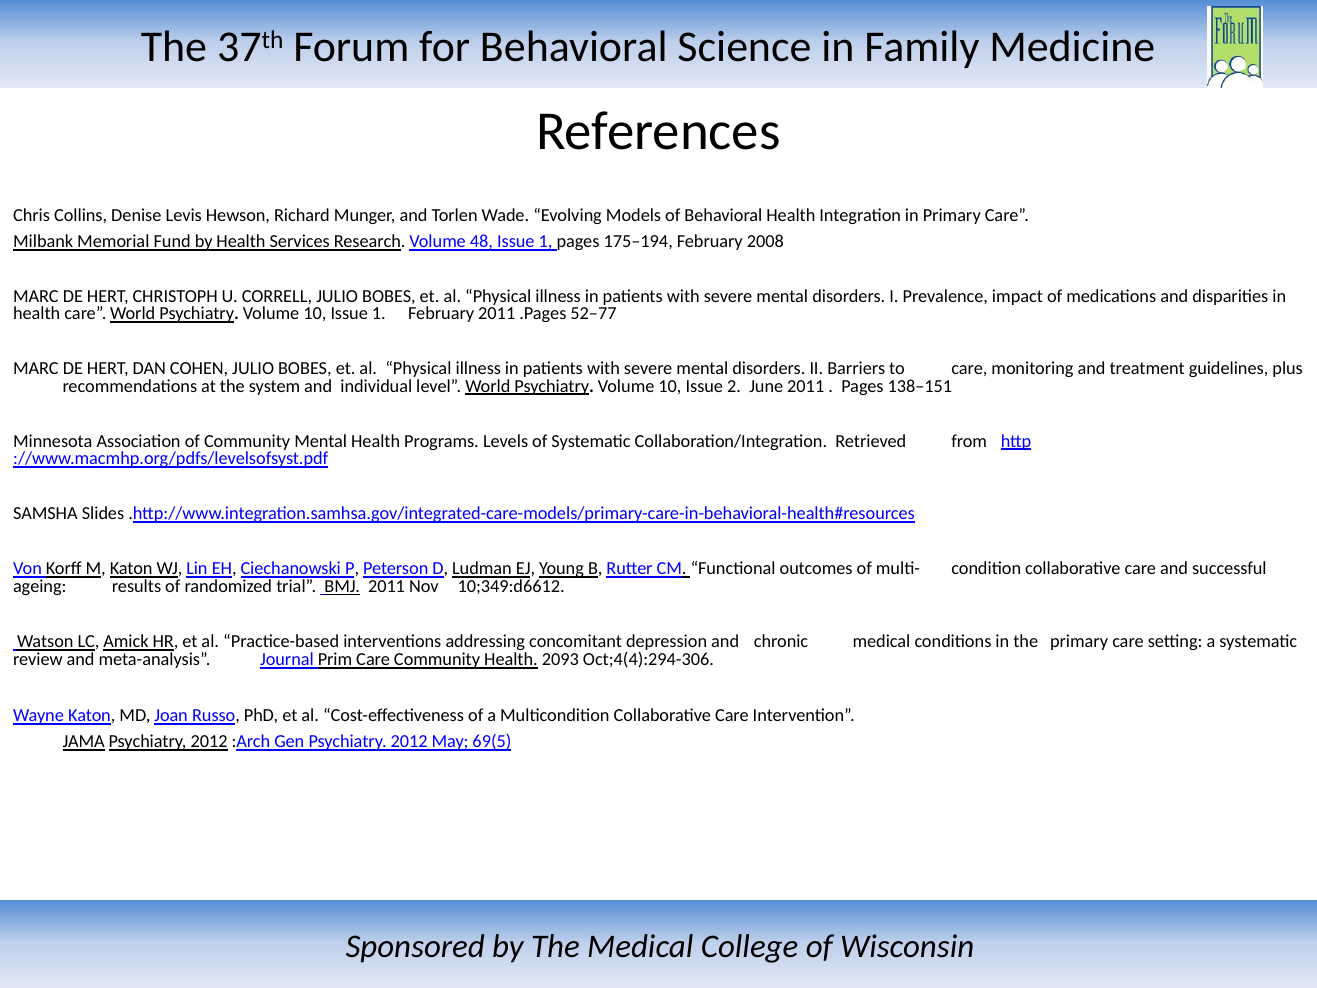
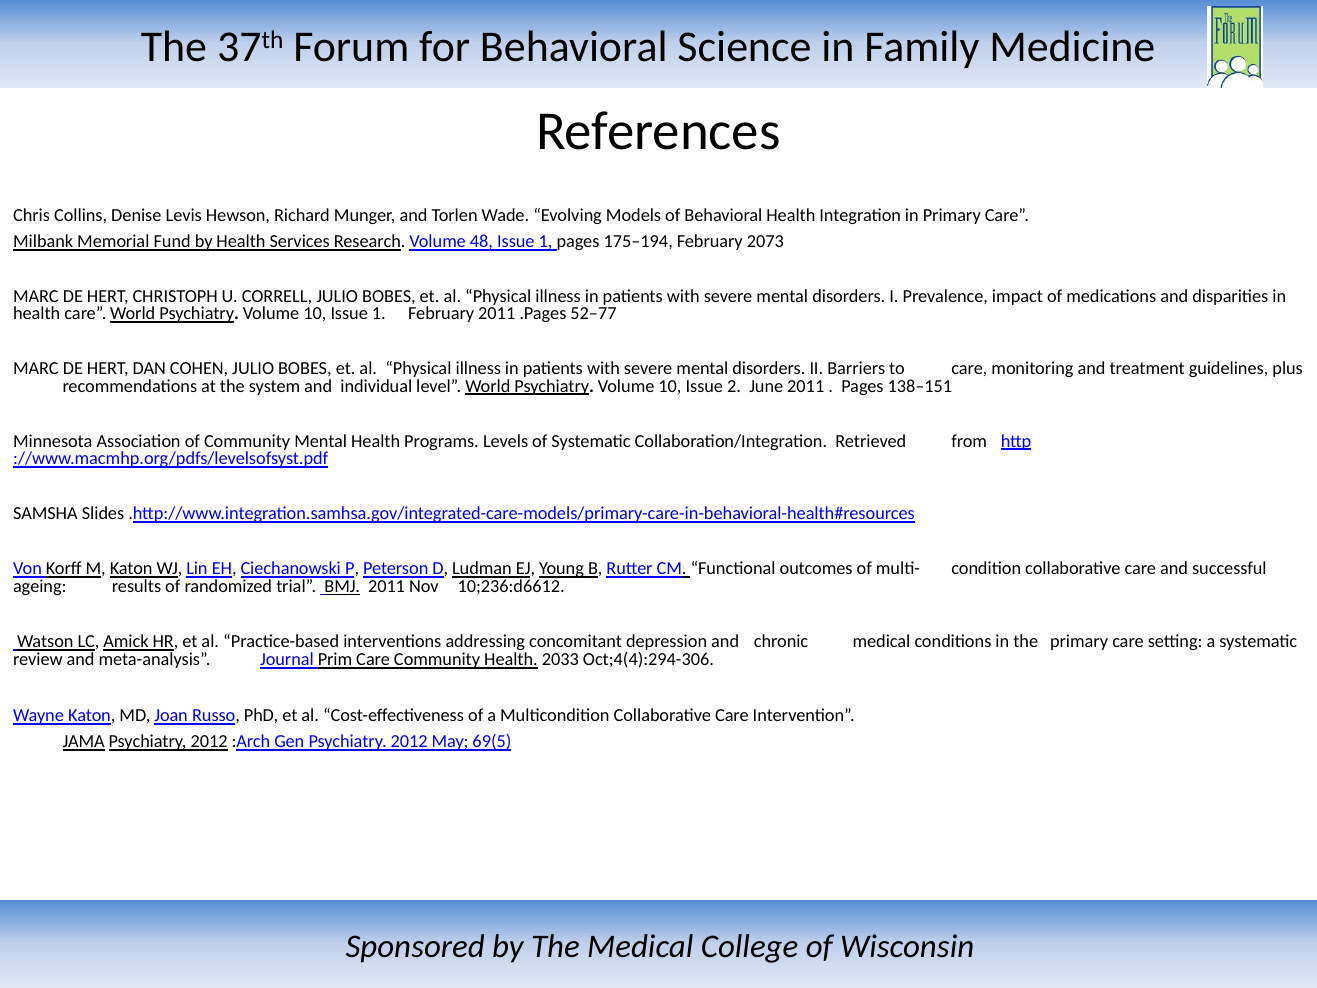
2008: 2008 -> 2073
10;349:d6612: 10;349:d6612 -> 10;236:d6612
2093: 2093 -> 2033
